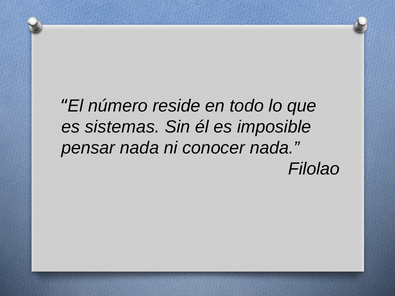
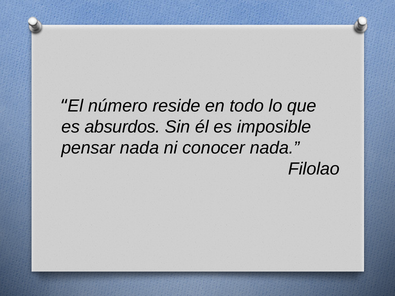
sistemas: sistemas -> absurdos
